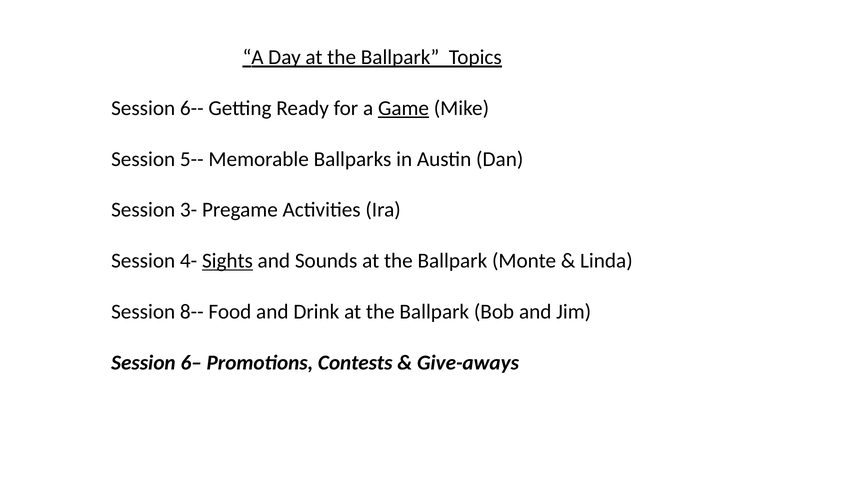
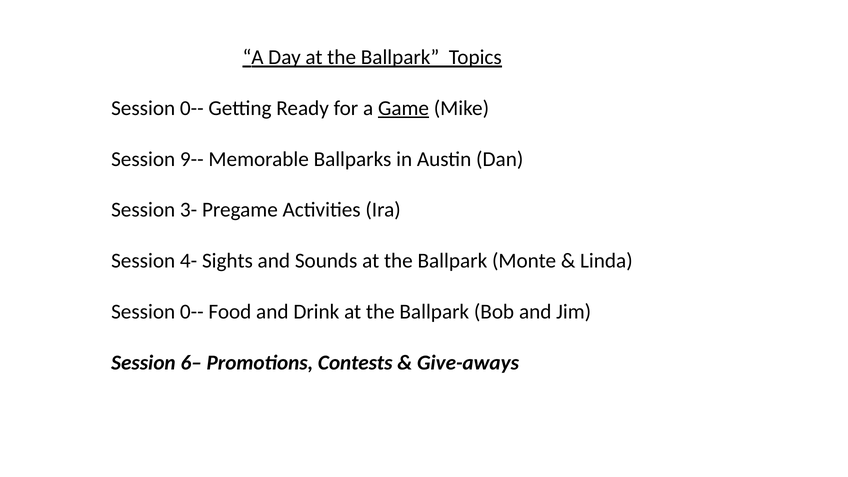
6-- at (192, 108): 6-- -> 0--
5--: 5-- -> 9--
Sights underline: present -> none
8-- at (192, 312): 8-- -> 0--
